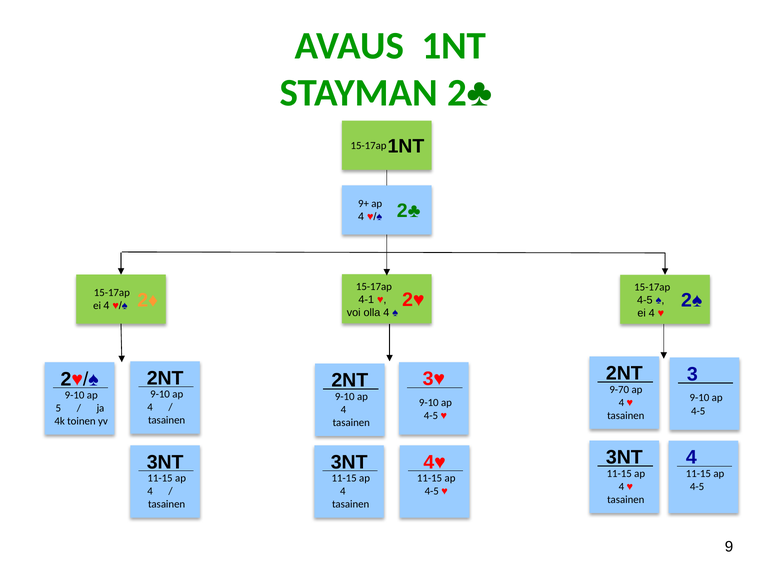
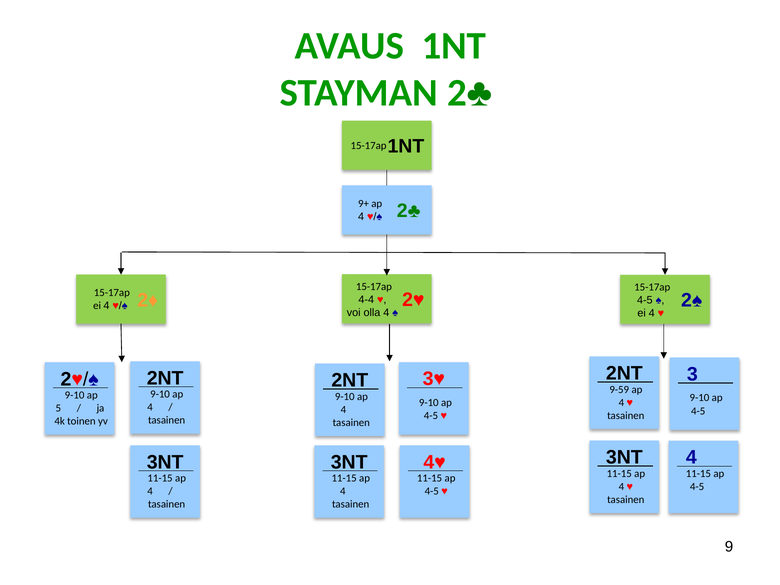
4-1: 4-1 -> 4-4
9-70: 9-70 -> 9-59
